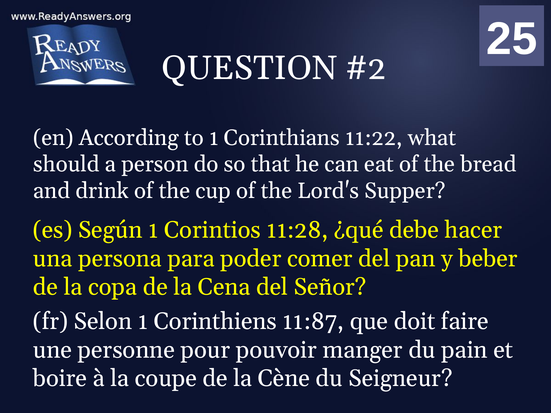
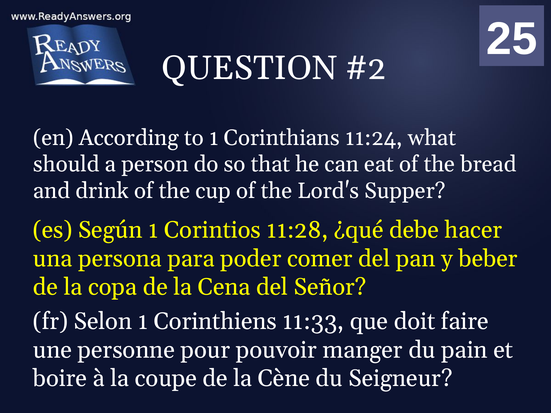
11:22: 11:22 -> 11:24
11:87: 11:87 -> 11:33
